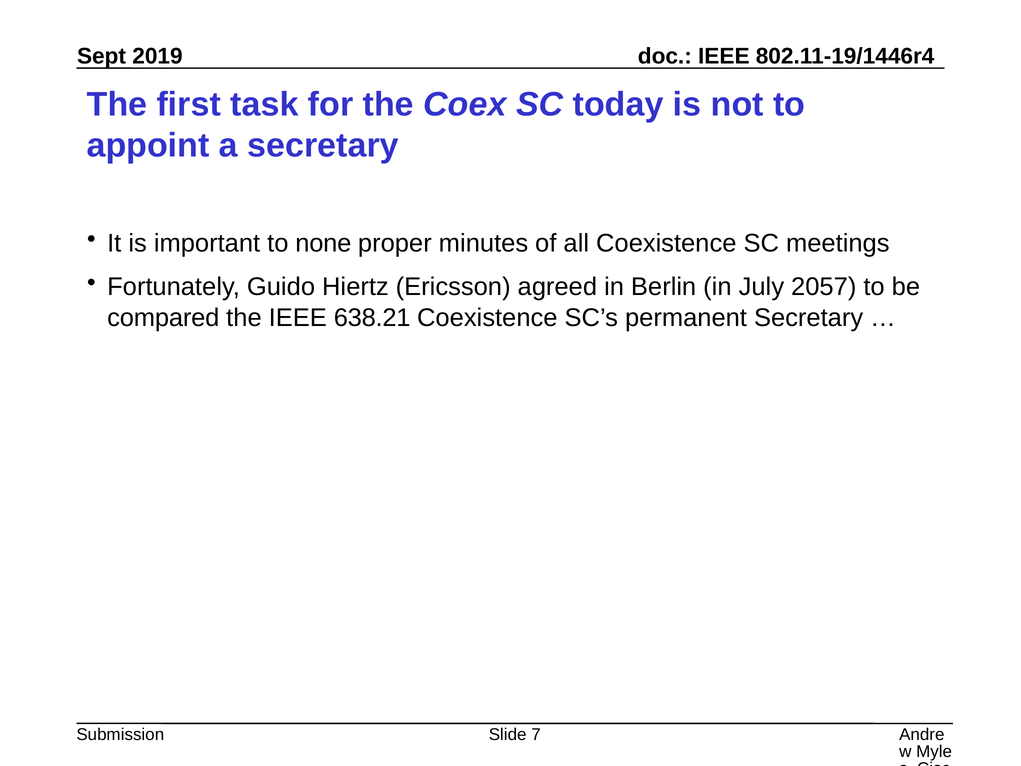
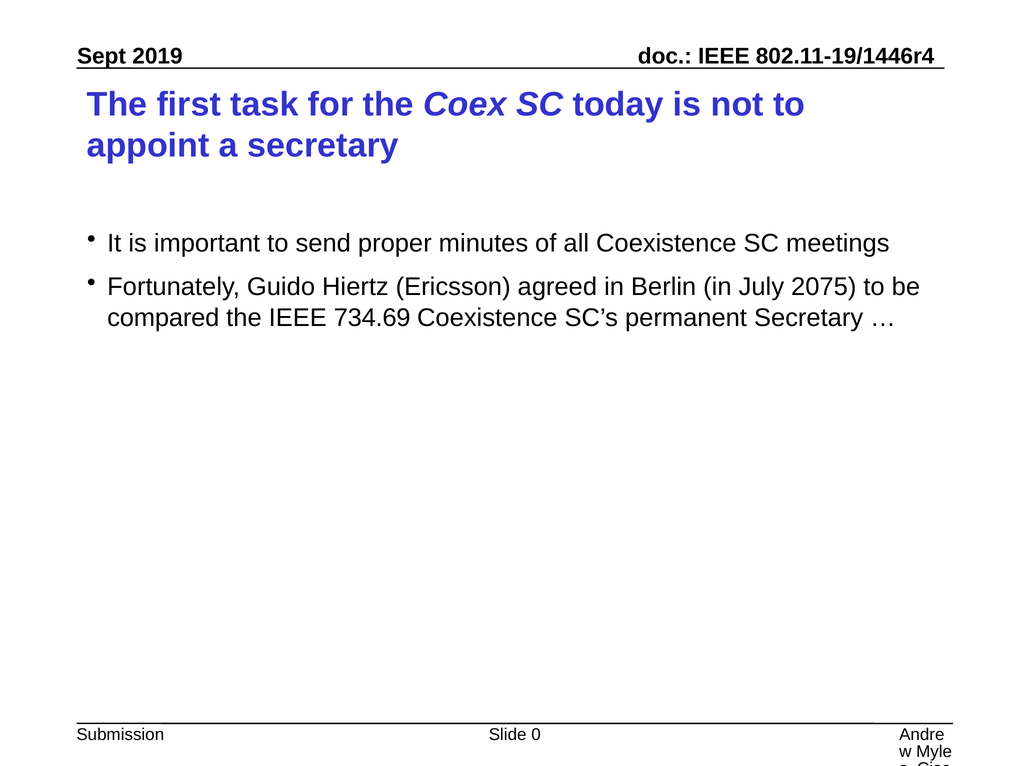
none: none -> send
2057: 2057 -> 2075
638.21: 638.21 -> 734.69
7: 7 -> 0
